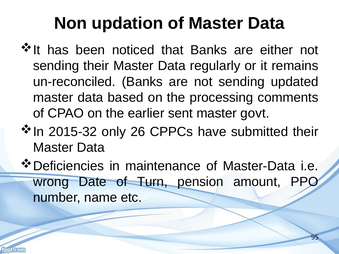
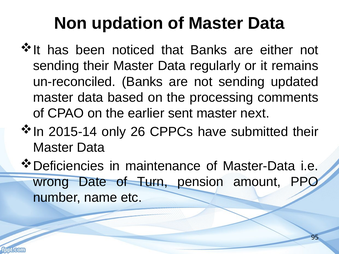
govt: govt -> next
2015-32: 2015-32 -> 2015-14
